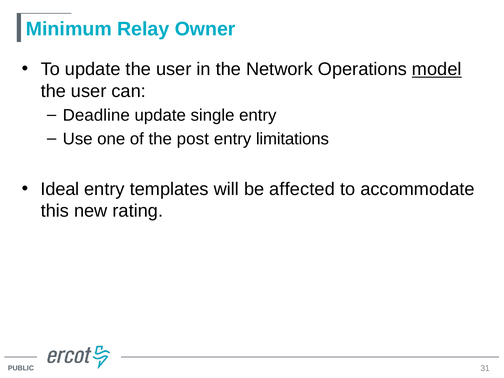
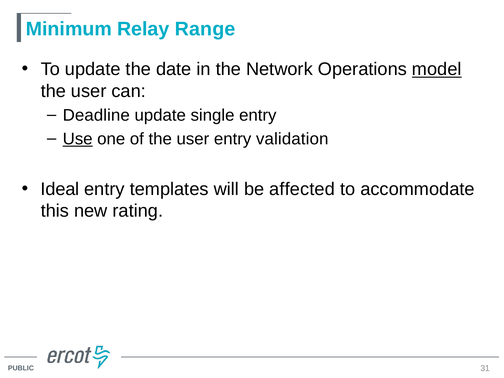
Owner: Owner -> Range
update the user: user -> date
Use underline: none -> present
of the post: post -> user
limitations: limitations -> validation
